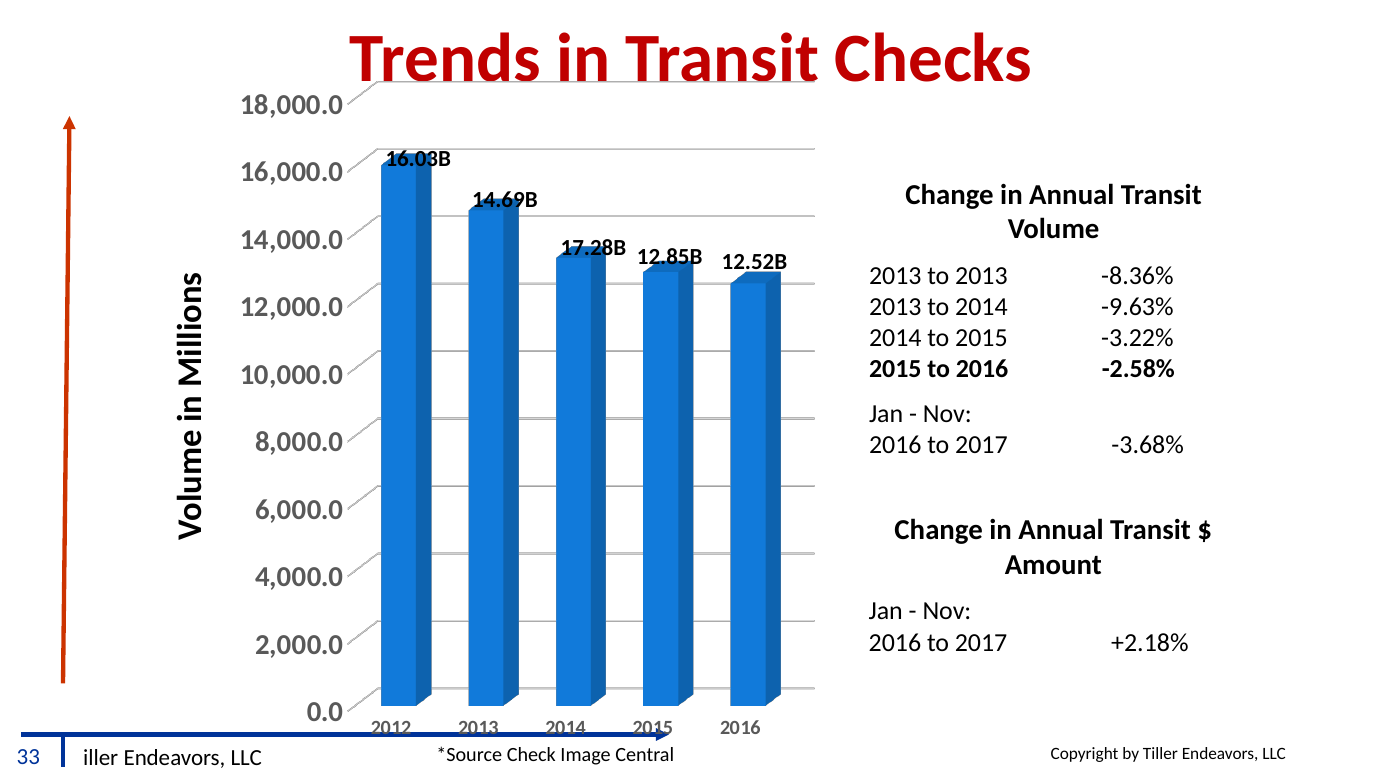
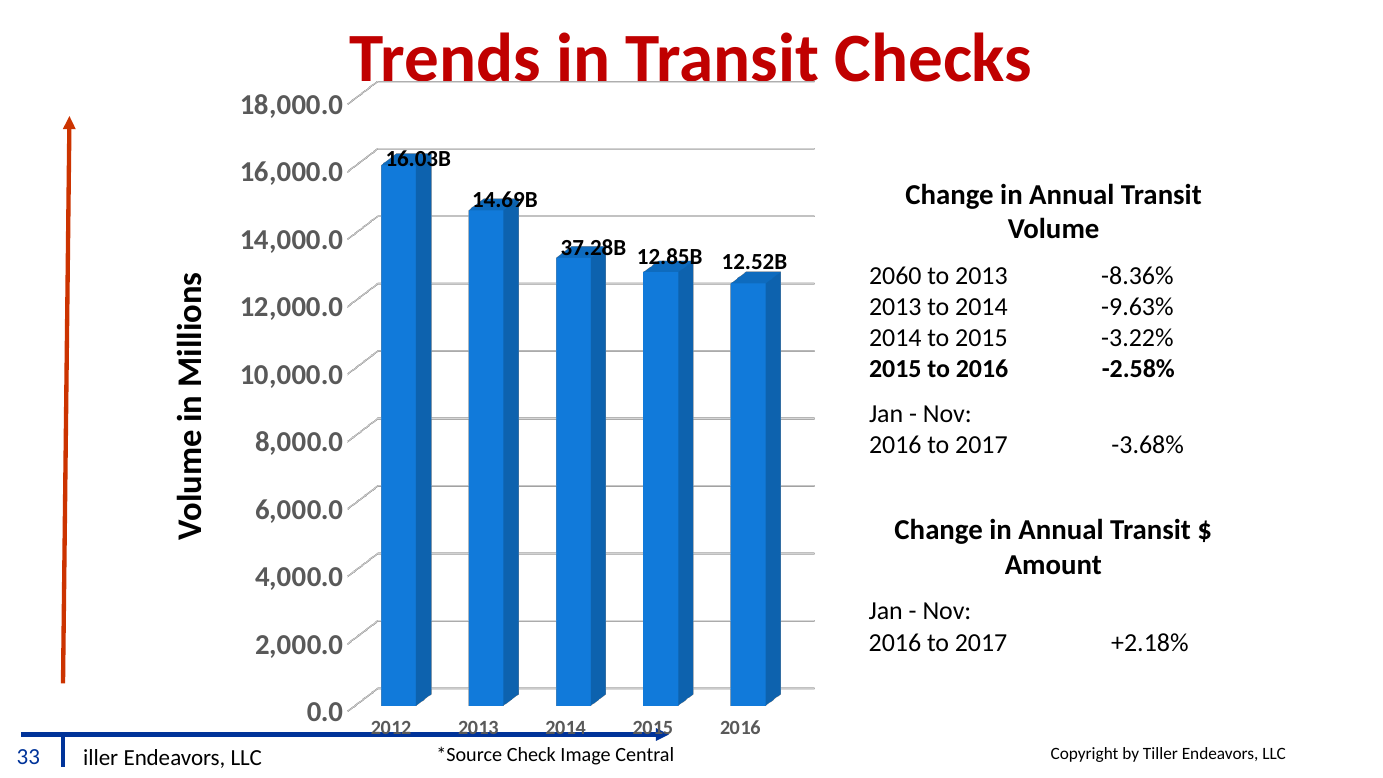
17.28B: 17.28B -> 37.28B
2013 at (895, 276): 2013 -> 2060
